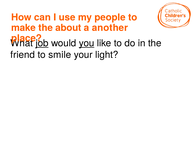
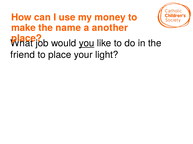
people: people -> money
about: about -> name
job underline: present -> none
to smile: smile -> place
